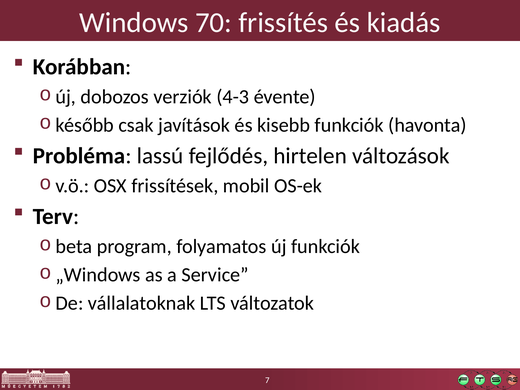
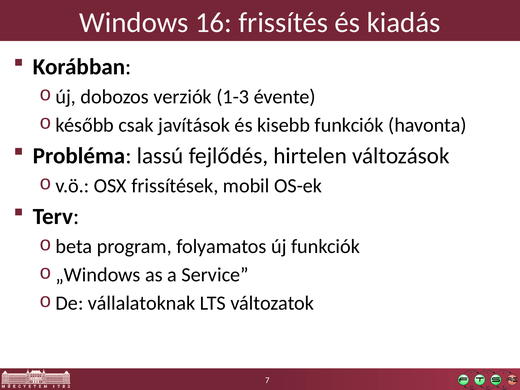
70: 70 -> 16
4-3: 4-3 -> 1-3
